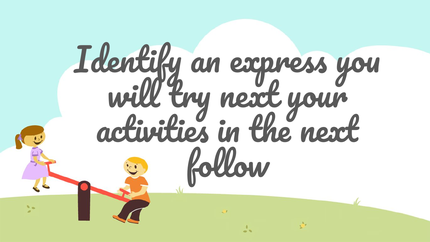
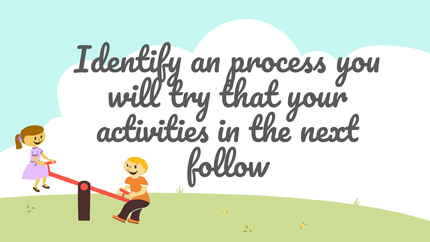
express: express -> process
try next: next -> that
